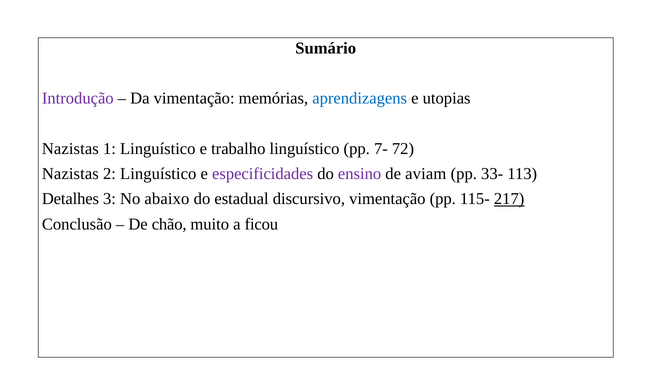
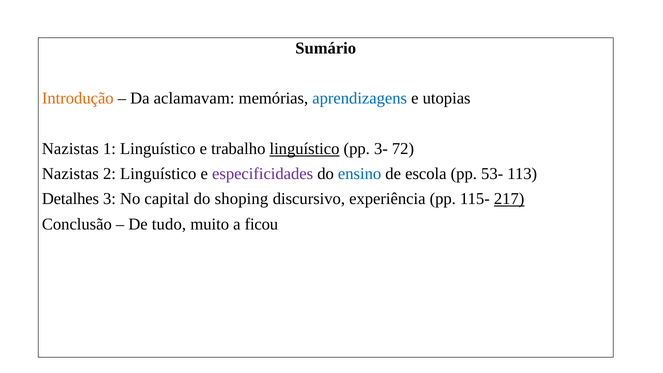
Introdução colour: purple -> orange
Da vimentação: vimentação -> aclamavam
linguístico at (305, 149) underline: none -> present
7-: 7- -> 3-
ensino colour: purple -> blue
aviam: aviam -> escola
33-: 33- -> 53-
abaixo: abaixo -> capital
estadual: estadual -> shoping
discursivo vimentação: vimentação -> experiência
chão: chão -> tudo
